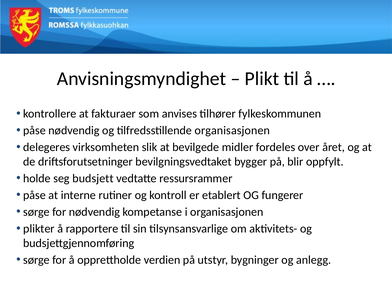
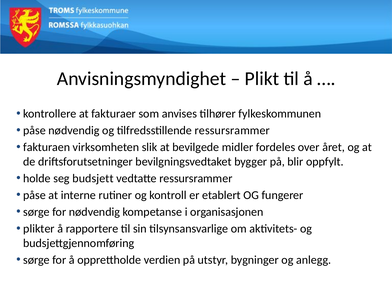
tilfredsstillende organisasjonen: organisasjonen -> ressursrammer
delegeres: delegeres -> fakturaen
